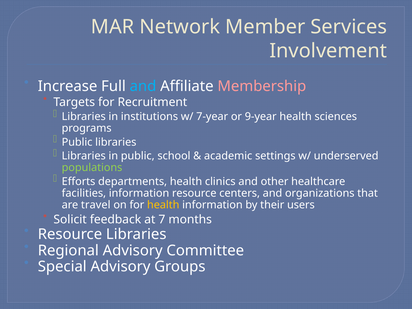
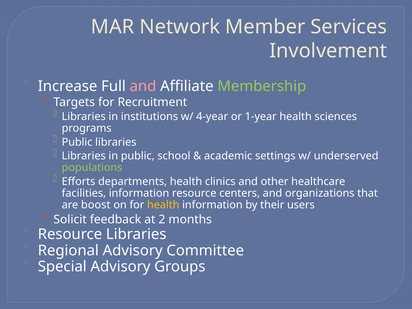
and at (143, 86) colour: light blue -> pink
Membership colour: pink -> light green
7-year: 7-year -> 4-year
9-year: 9-year -> 1-year
travel: travel -> boost
7: 7 -> 2
